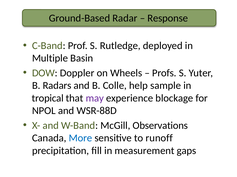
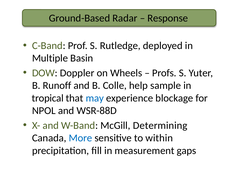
Radars: Radars -> Runoff
may colour: purple -> blue
Observations: Observations -> Determining
runoff: runoff -> within
